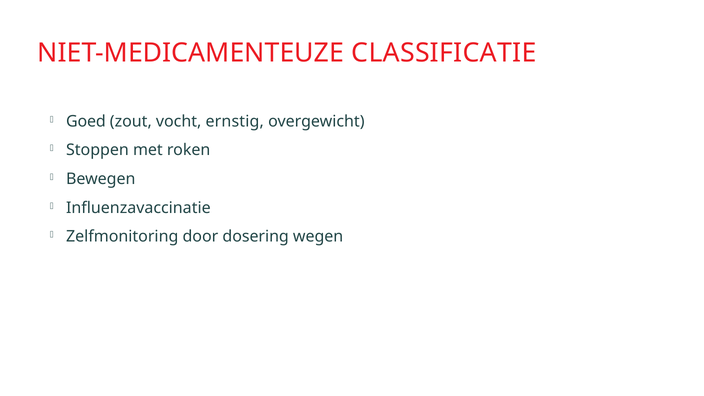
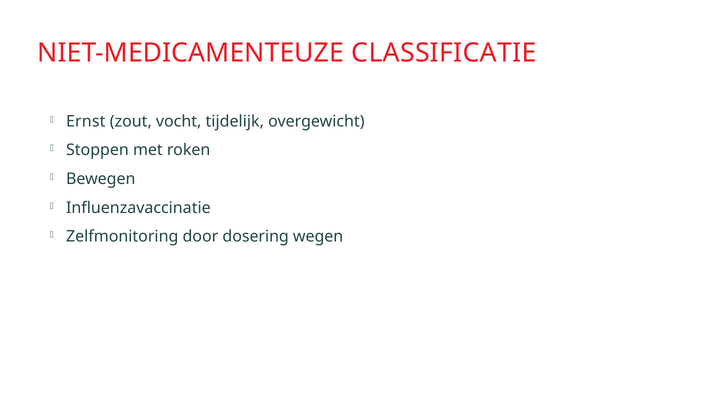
Goed: Goed -> Ernst
ernstig: ernstig -> tijdelijk
